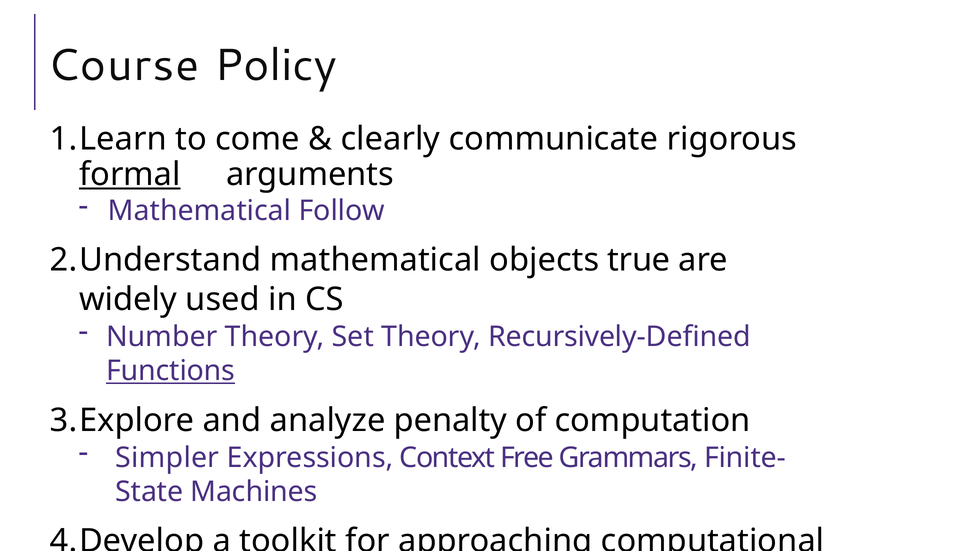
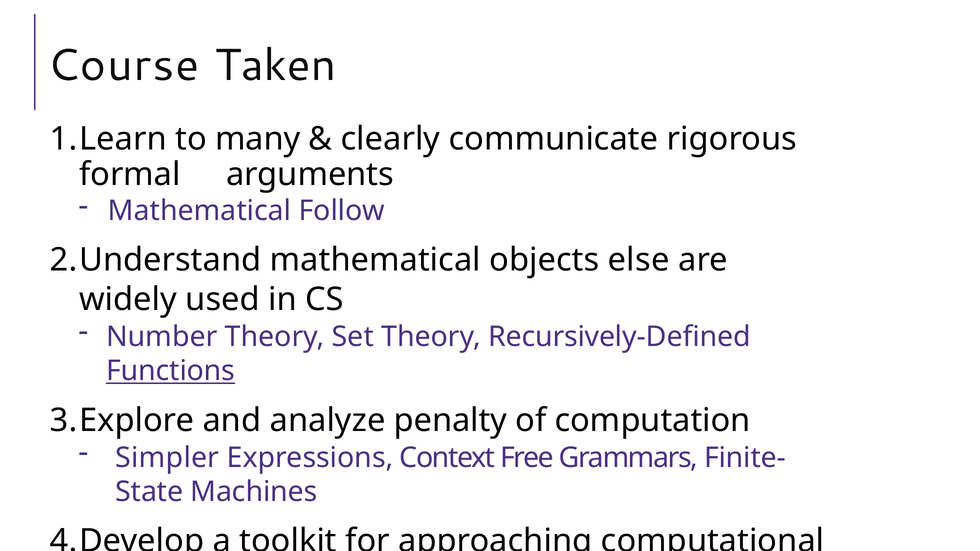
Policy: Policy -> Taken
come: come -> many
formal underline: present -> none
true: true -> else
